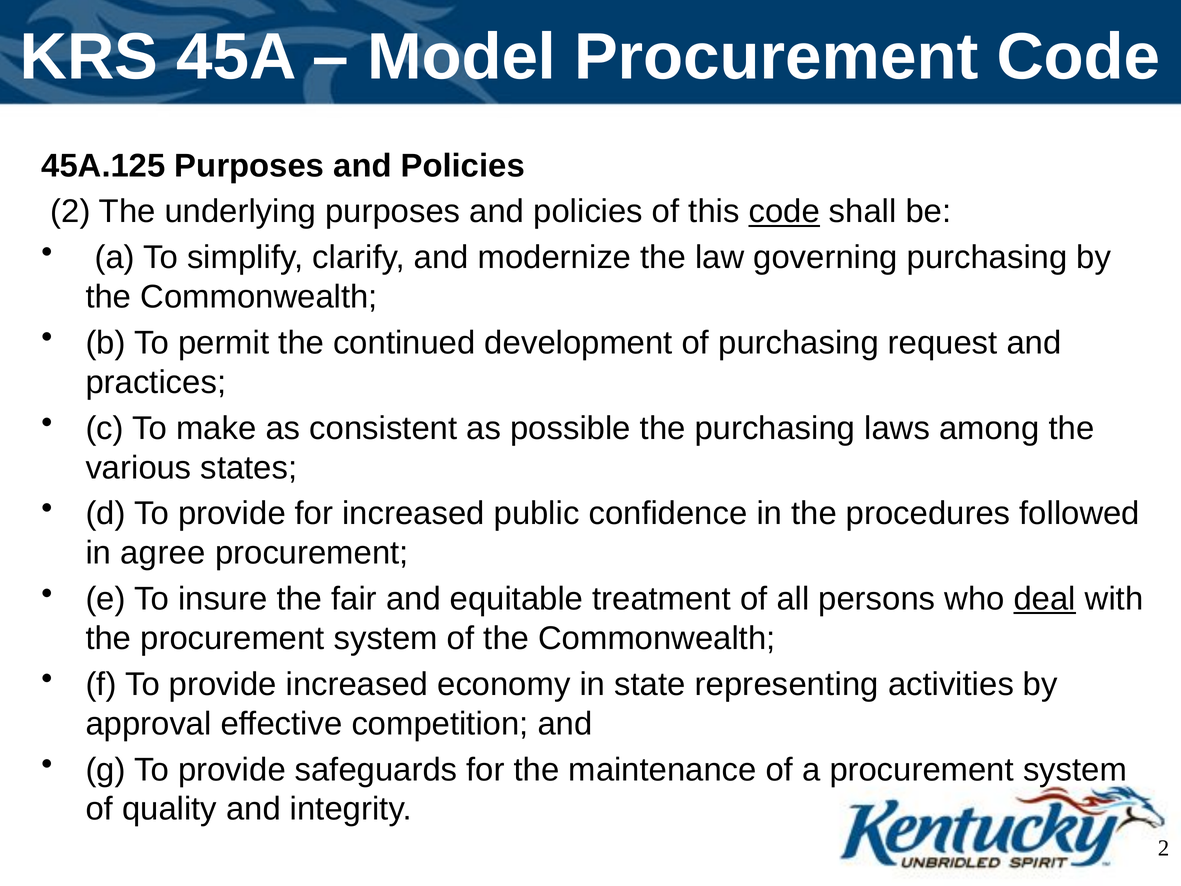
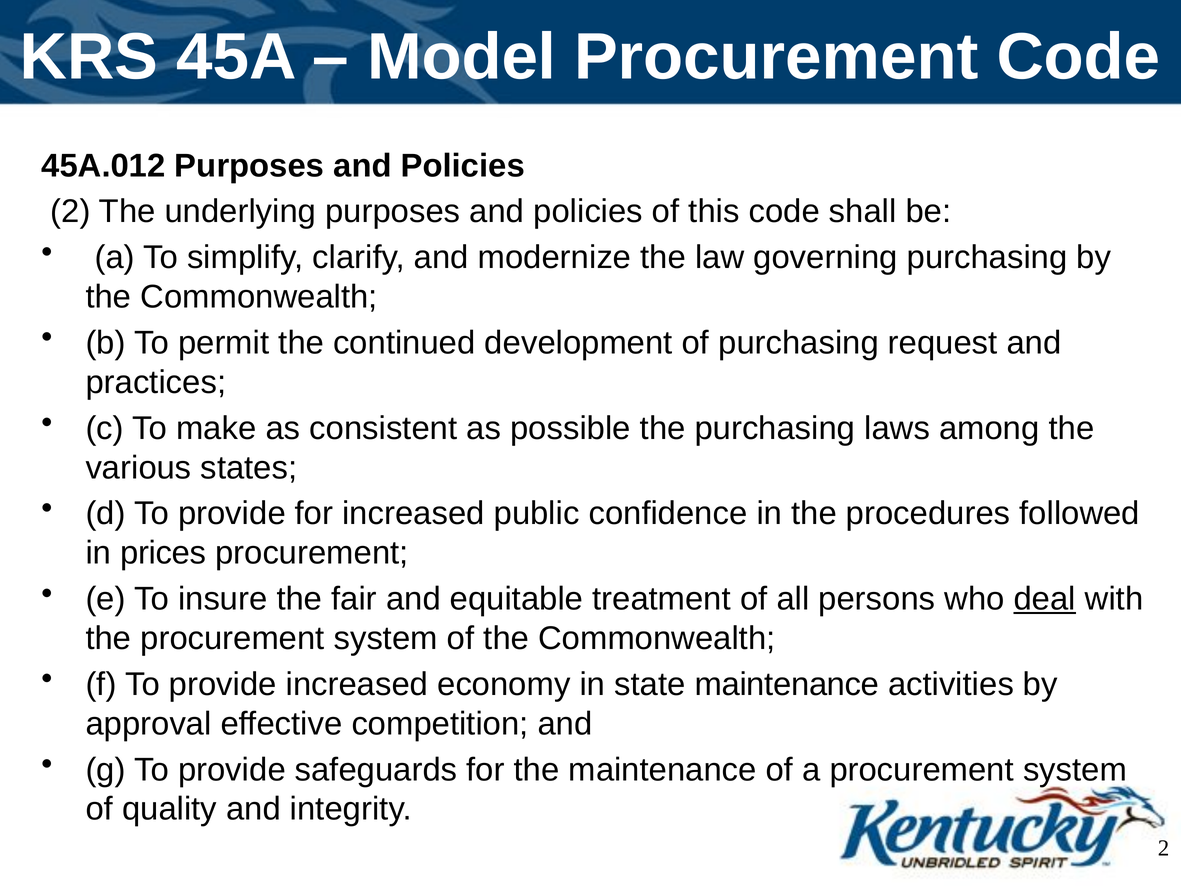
45A.125: 45A.125 -> 45A.012
code at (784, 212) underline: present -> none
agree: agree -> prices
state representing: representing -> maintenance
